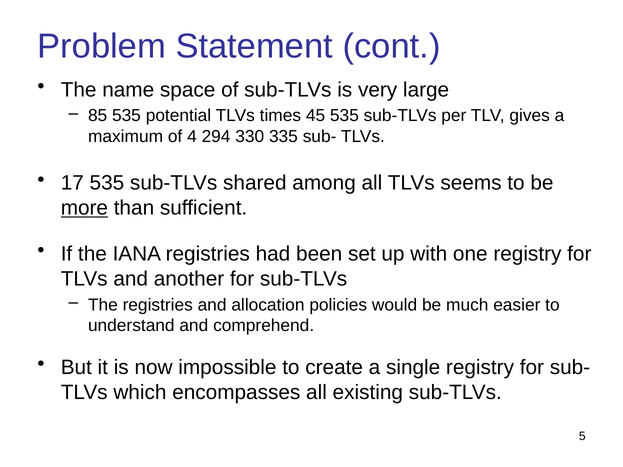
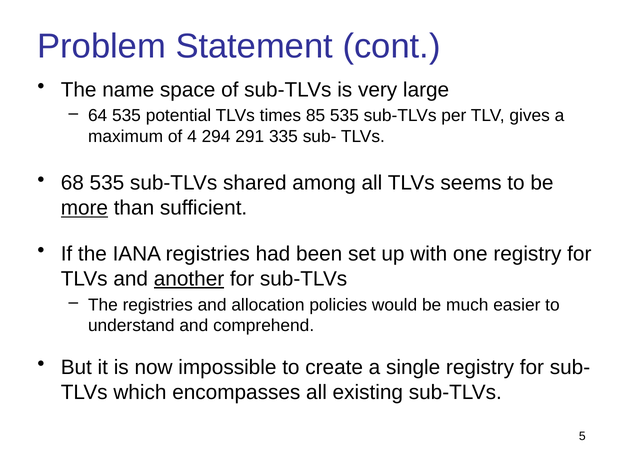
85: 85 -> 64
45: 45 -> 85
330: 330 -> 291
17: 17 -> 68
another underline: none -> present
